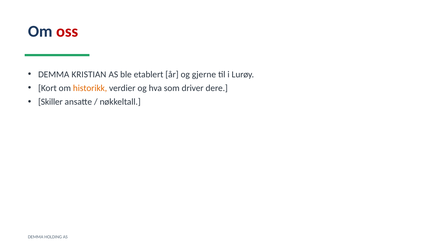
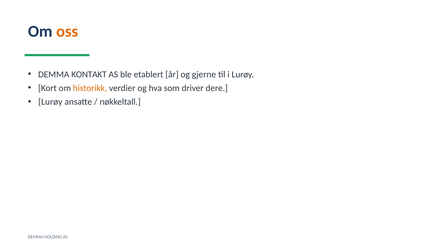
oss colour: red -> orange
KRISTIAN: KRISTIAN -> KONTAKT
Skiller at (50, 102): Skiller -> Lurøy
